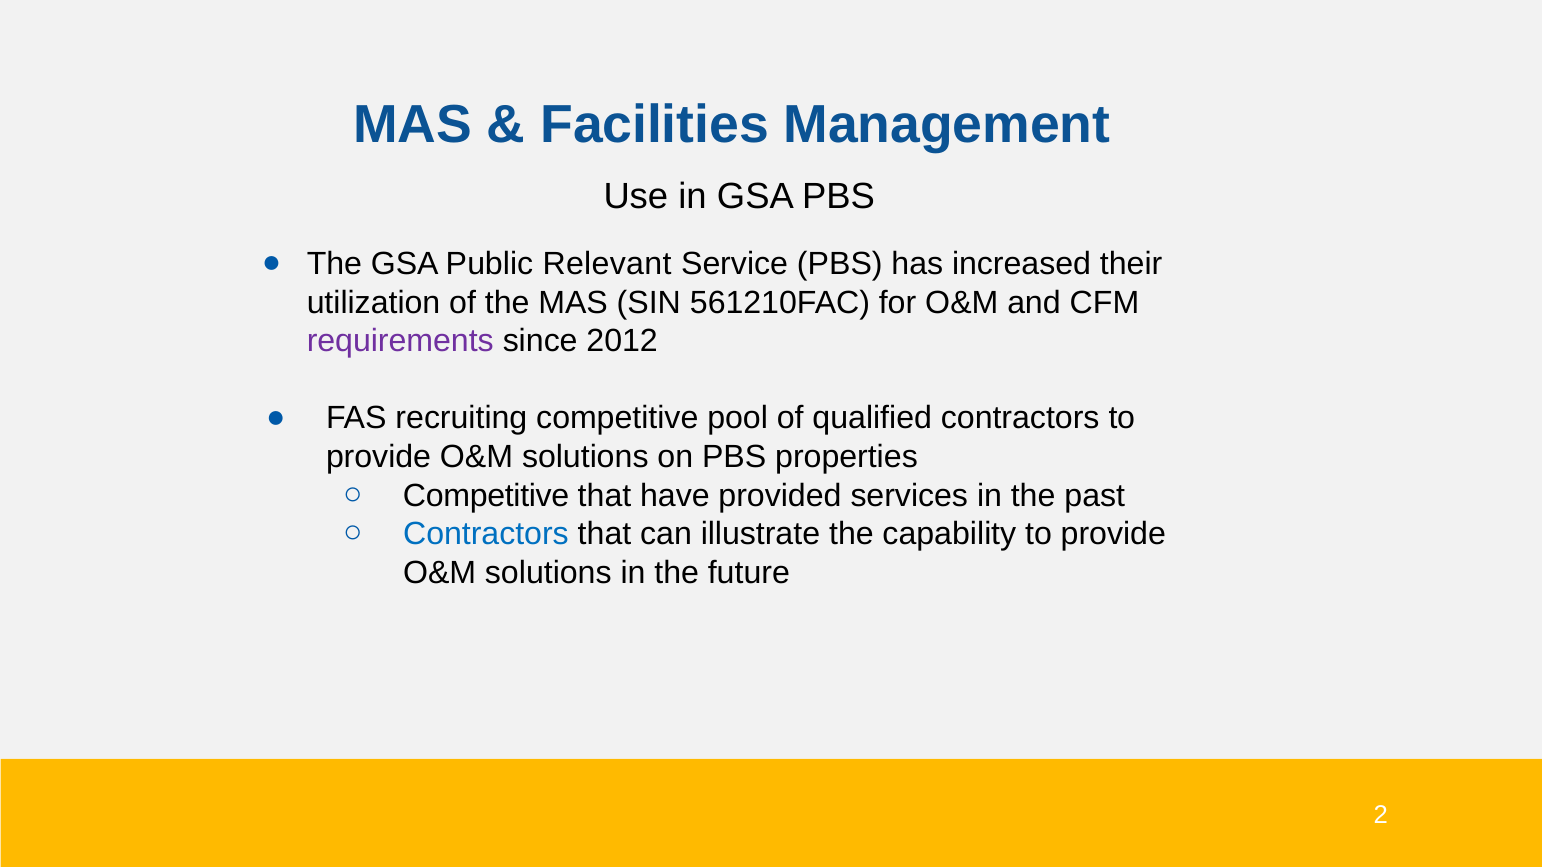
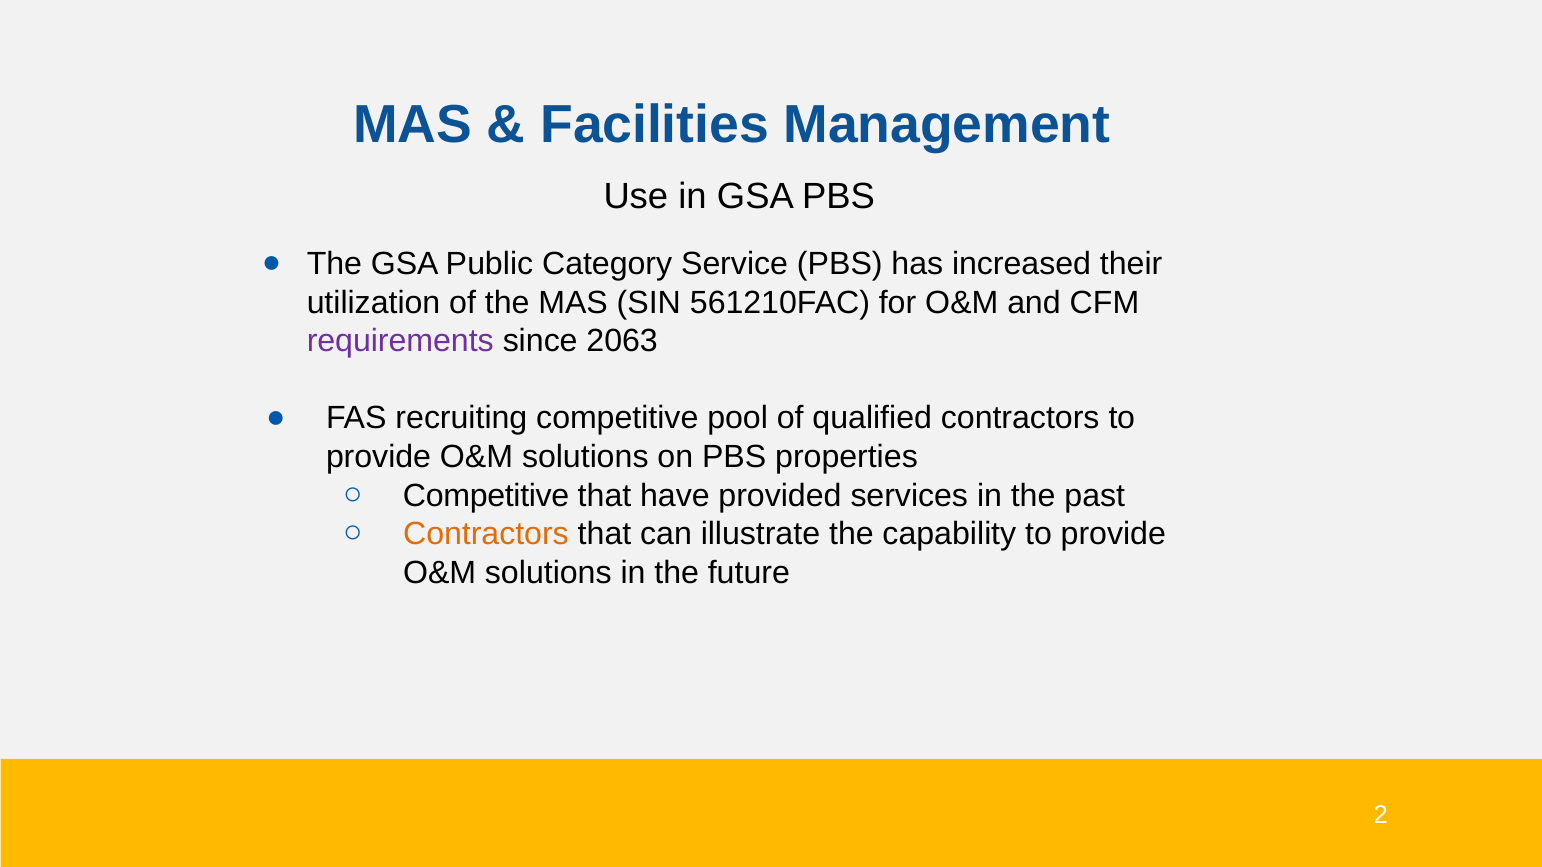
Relevant: Relevant -> Category
2012: 2012 -> 2063
Contractors at (486, 534) colour: blue -> orange
